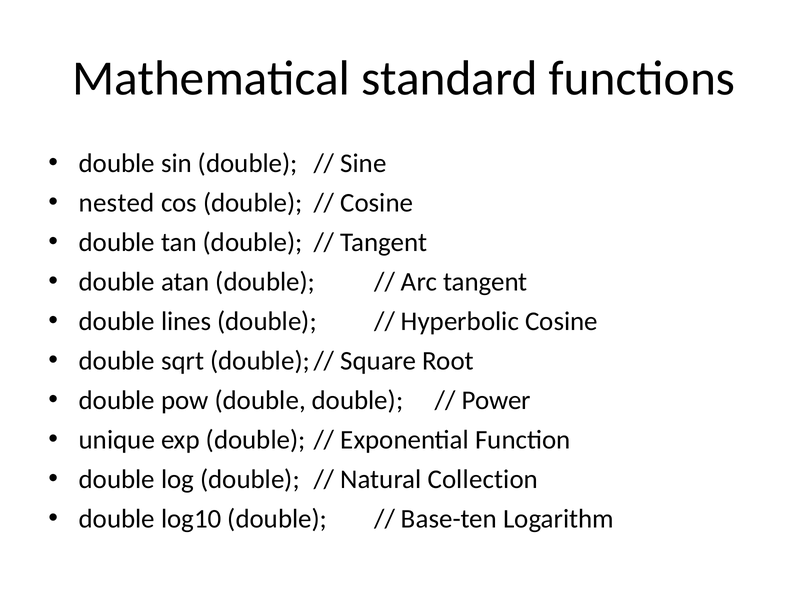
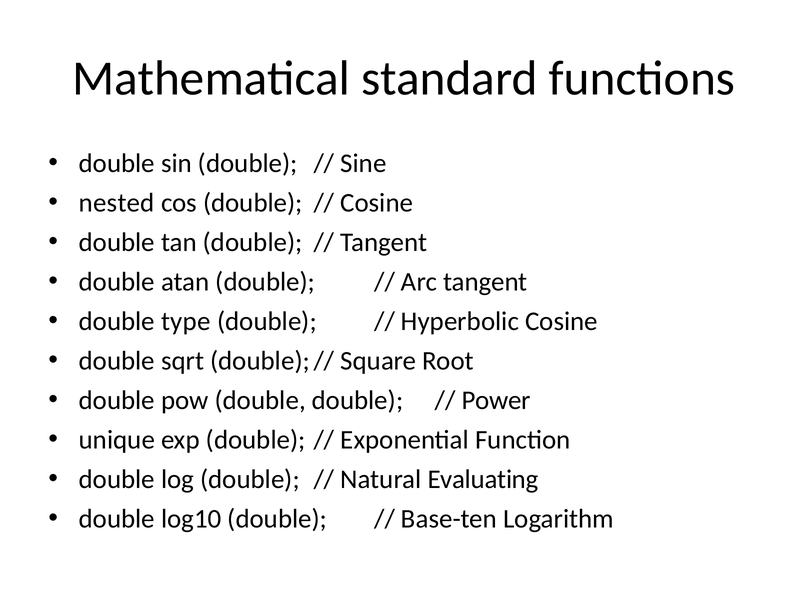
lines: lines -> type
Collection: Collection -> Evaluating
